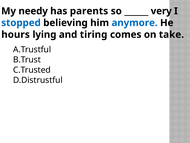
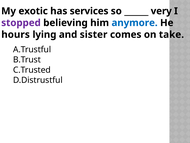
needy: needy -> exotic
parents: parents -> services
stopped colour: blue -> purple
tiring: tiring -> sister
